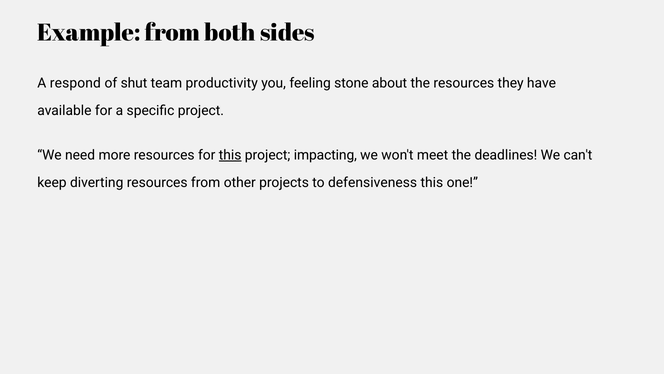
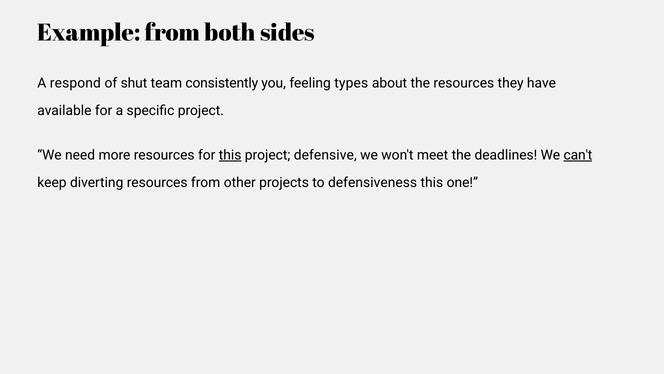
productivity: productivity -> consistently
stone: stone -> types
impacting: impacting -> defensive
can't underline: none -> present
